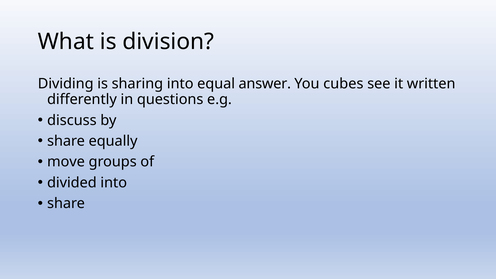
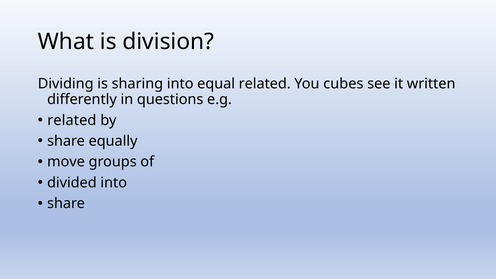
equal answer: answer -> related
discuss at (72, 120): discuss -> related
